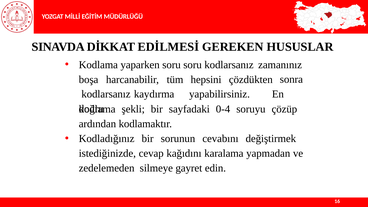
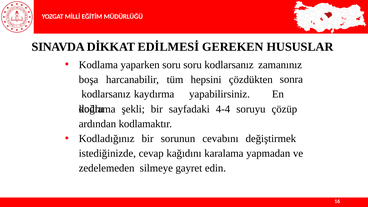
0-4: 0-4 -> 4-4
